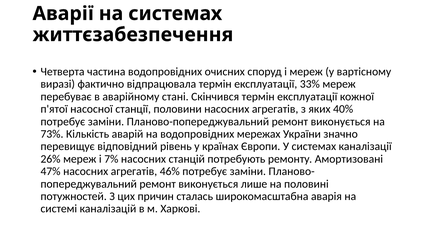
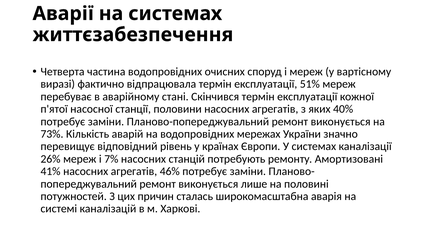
33%: 33% -> 51%
47%: 47% -> 41%
